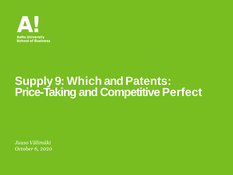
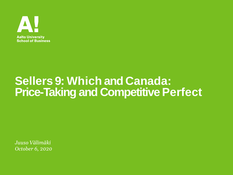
Supply: Supply -> Sellers
Patents: Patents -> Canada
